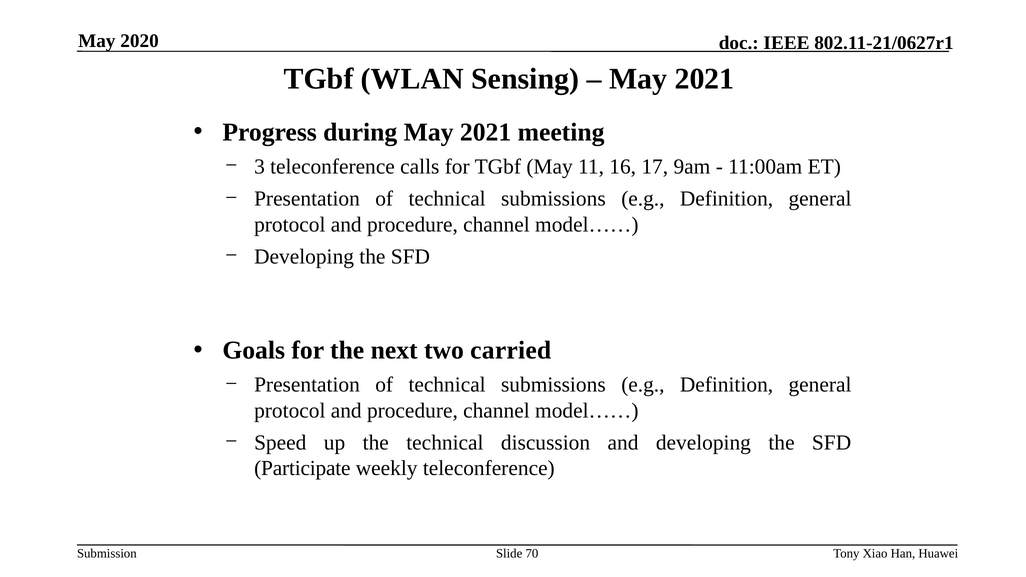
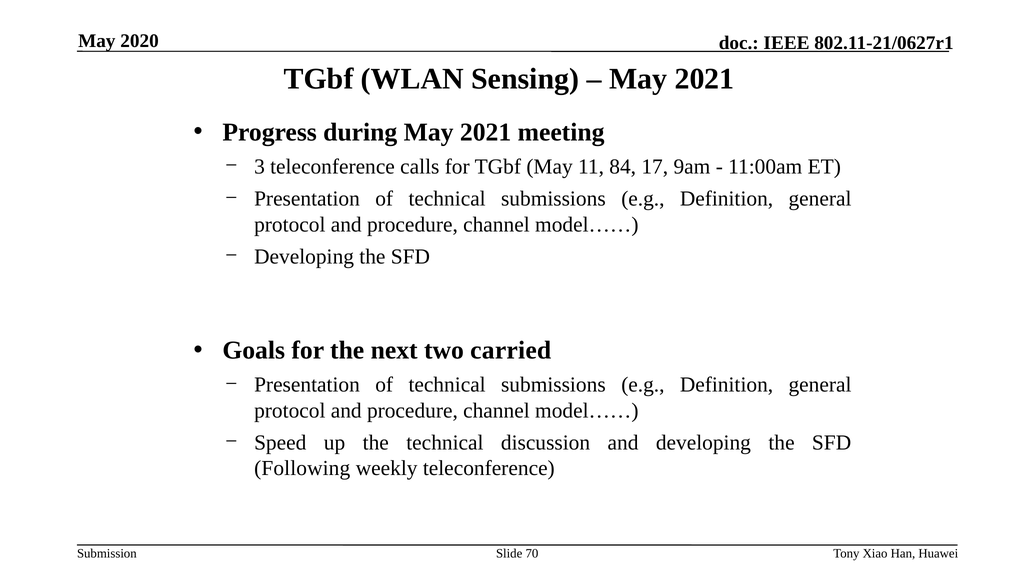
16: 16 -> 84
Participate: Participate -> Following
